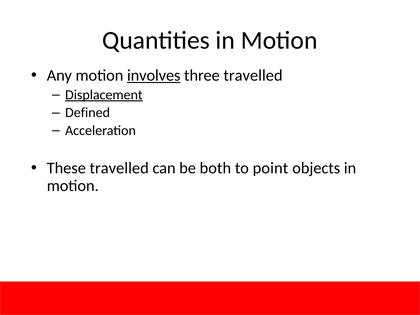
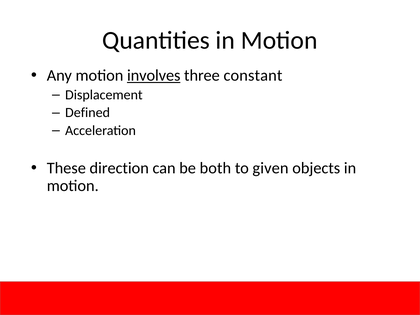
three travelled: travelled -> constant
Displacement underline: present -> none
These travelled: travelled -> direction
point: point -> given
